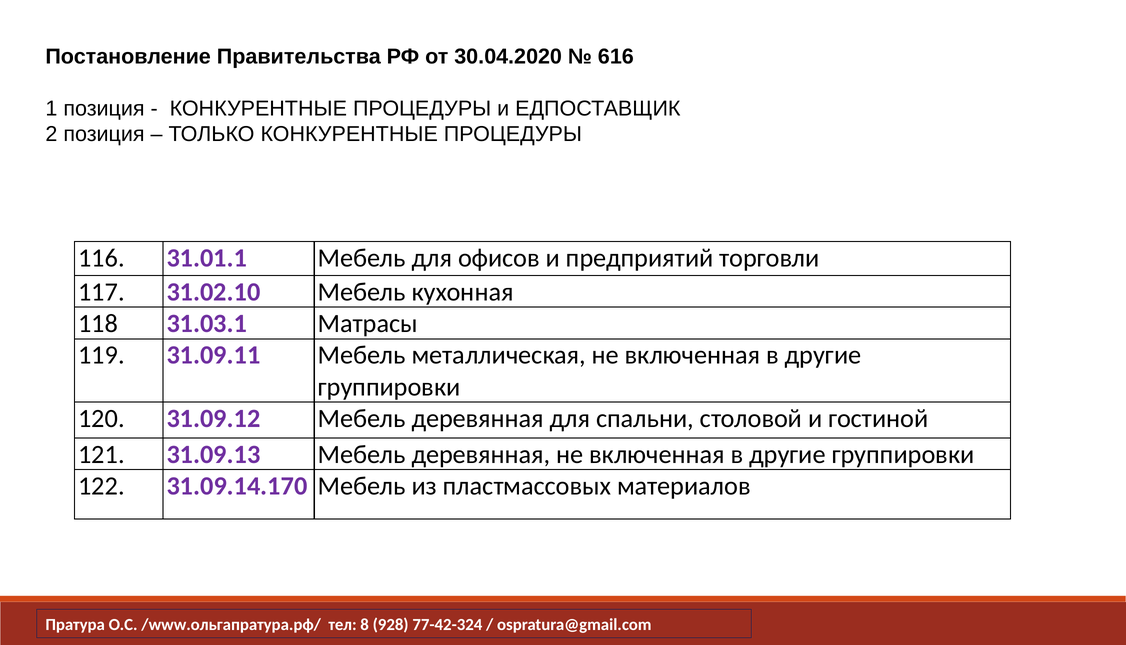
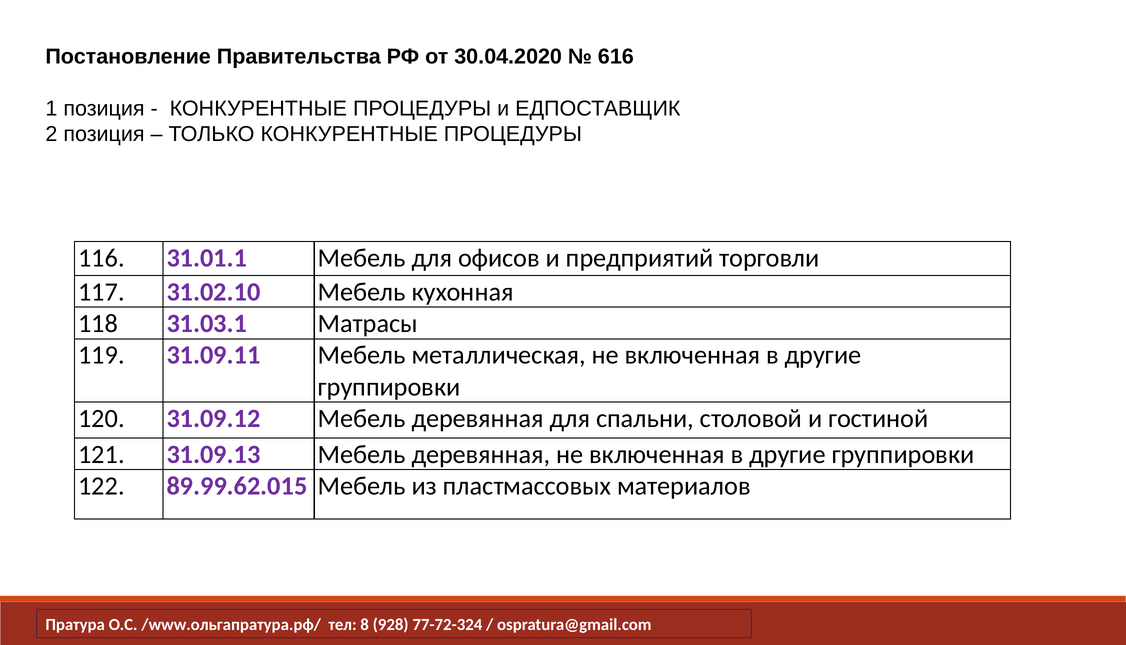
31.09.14.170: 31.09.14.170 -> 89.99.62.015
77-42-324: 77-42-324 -> 77-72-324
